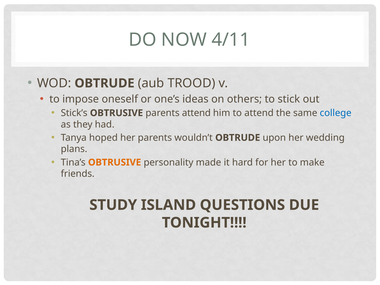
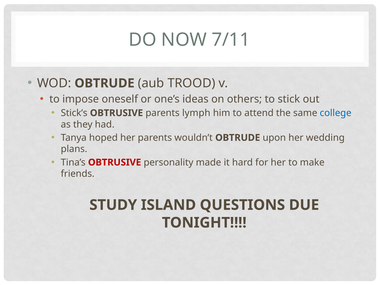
4/11: 4/11 -> 7/11
parents attend: attend -> lymph
OBTRUSIVE at (115, 162) colour: orange -> red
